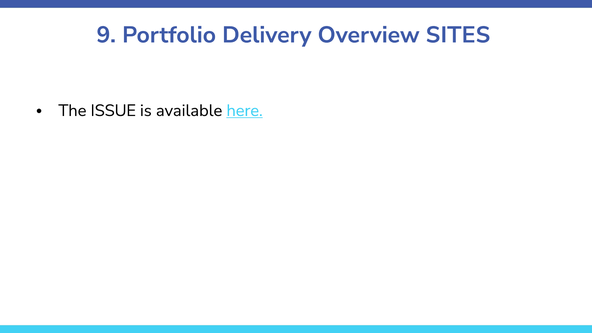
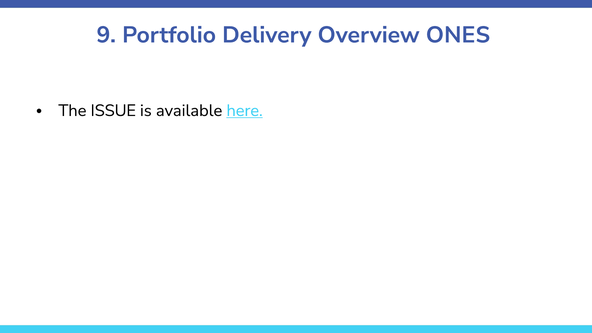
SITES: SITES -> ONES
